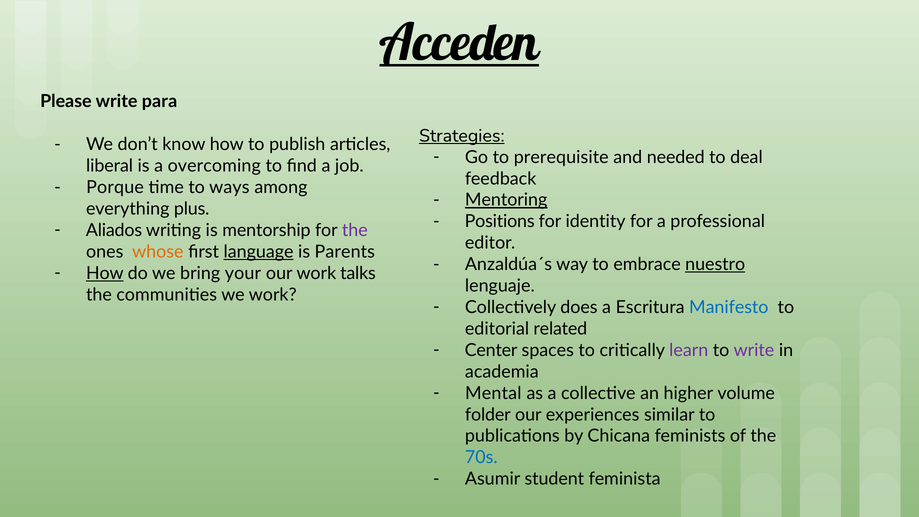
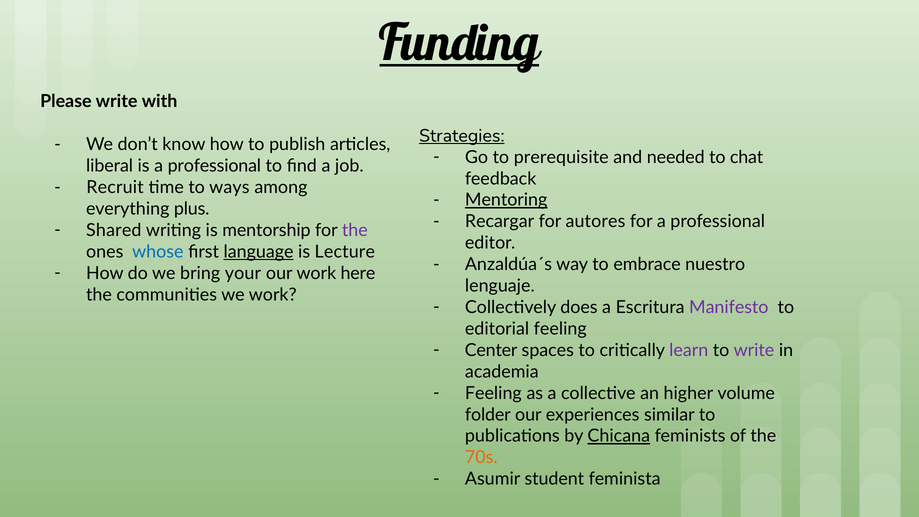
Acceden: Acceden -> Funding
para: para -> with
deal: deal -> chat
is a overcoming: overcoming -> professional
Porque: Porque -> Recruit
Positions: Positions -> Recargar
identity: identity -> autores
Aliados: Aliados -> Shared
whose colour: orange -> blue
Parents: Parents -> Lecture
nuestro underline: present -> none
How at (105, 273) underline: present -> none
talks: talks -> here
Manifesto colour: blue -> purple
editorial related: related -> feeling
Mental at (493, 393): Mental -> Feeling
Chicana underline: none -> present
70s colour: blue -> orange
